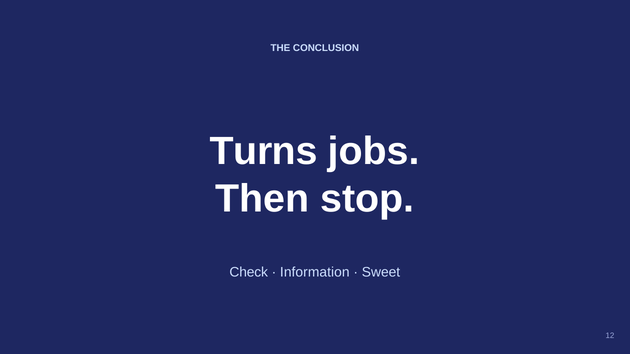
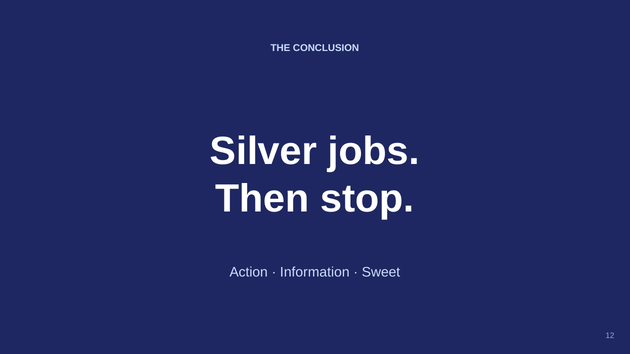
Turns: Turns -> Silver
Check: Check -> Action
